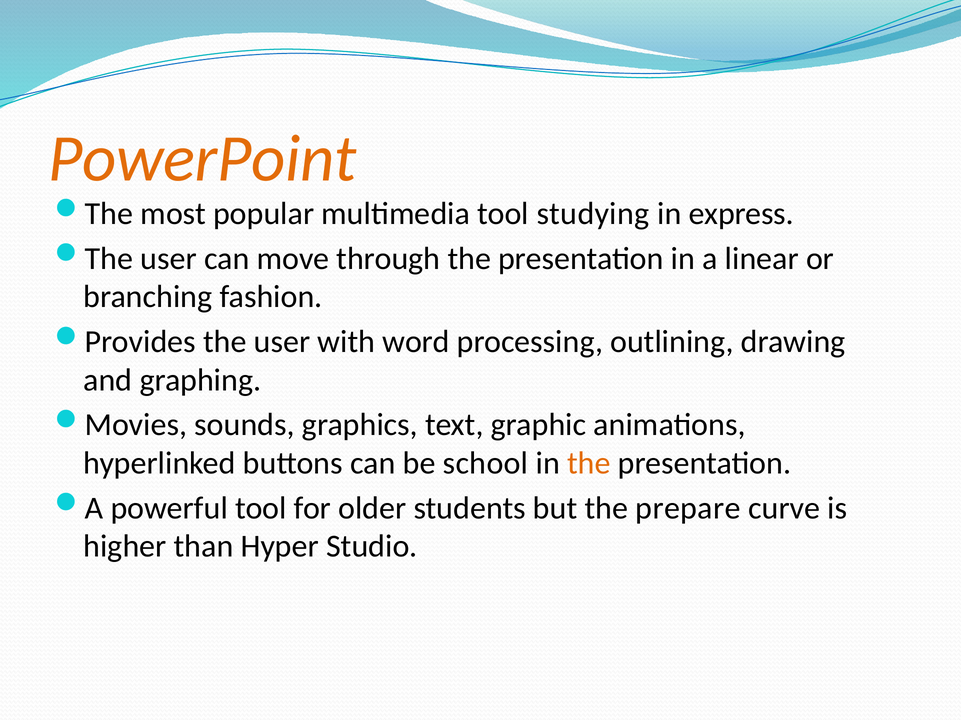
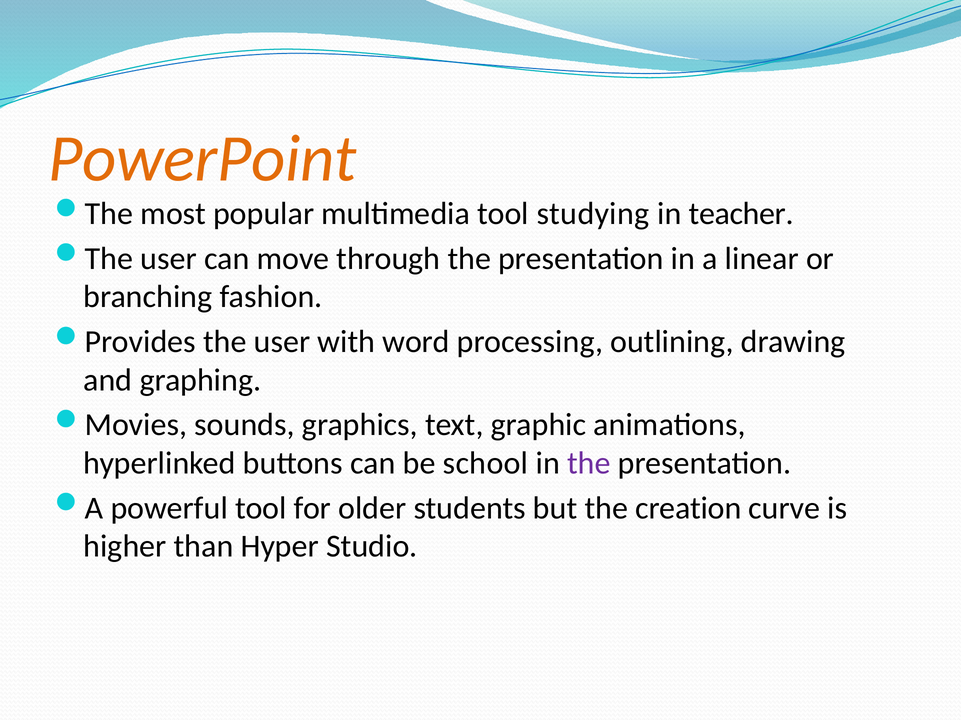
express: express -> teacher
the at (589, 464) colour: orange -> purple
prepare: prepare -> creation
